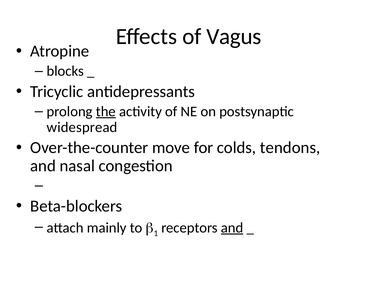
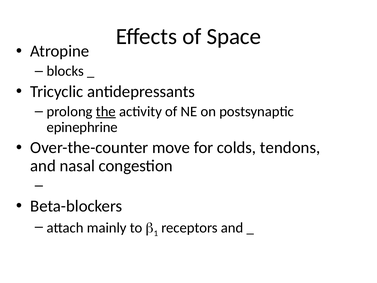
Vagus: Vagus -> Space
widespread: widespread -> epinephrine
and at (232, 227) underline: present -> none
